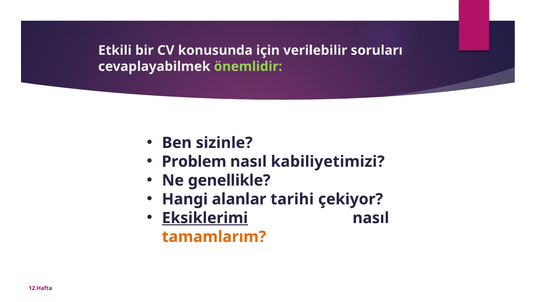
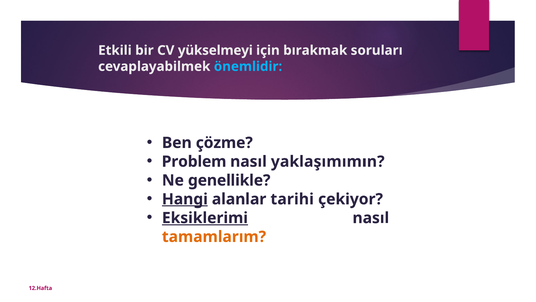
konusunda: konusunda -> yükselmeyi
verilebilir: verilebilir -> bırakmak
önemlidir colour: light green -> light blue
sizinle: sizinle -> çözme
kabiliyetimizi: kabiliyetimizi -> yaklaşımımın
Hangi underline: none -> present
